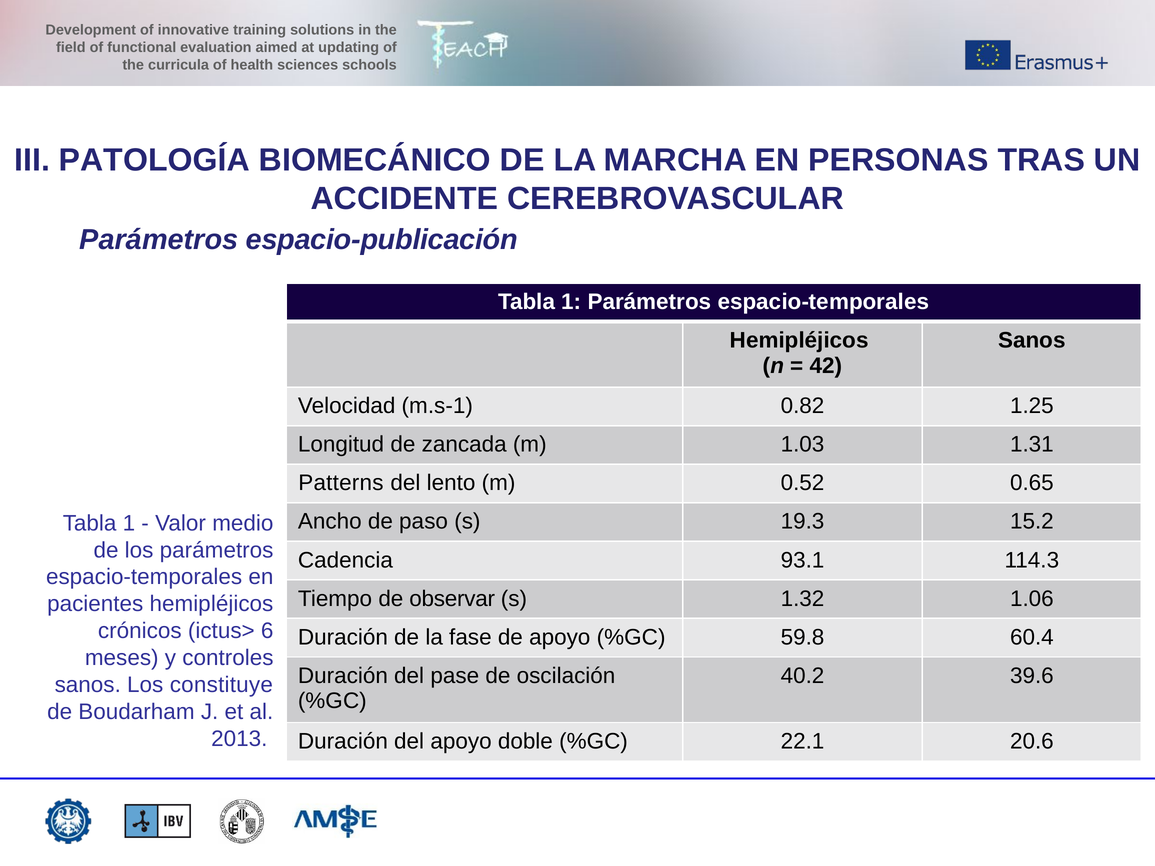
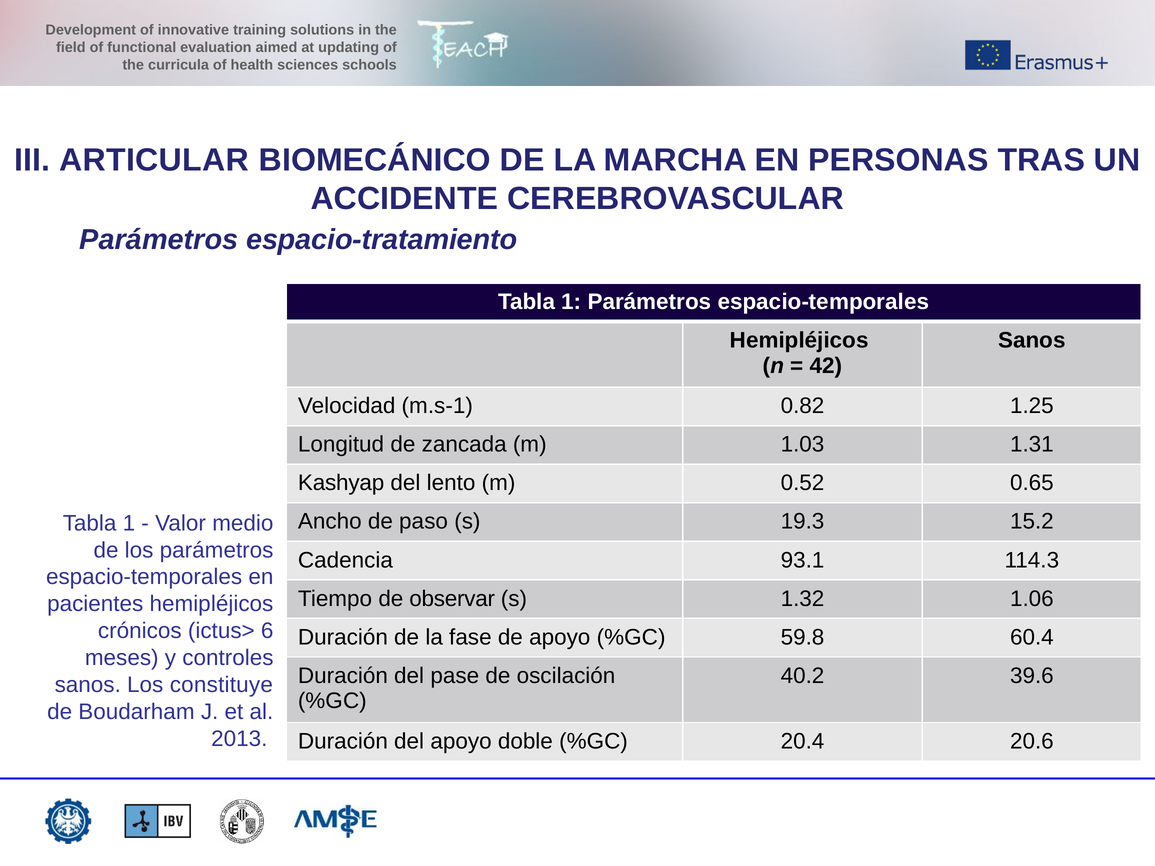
PATOLOGÍA: PATOLOGÍA -> ARTICULAR
espacio-publicación: espacio-publicación -> espacio-tratamiento
Patterns: Patterns -> Kashyap
22.1: 22.1 -> 20.4
